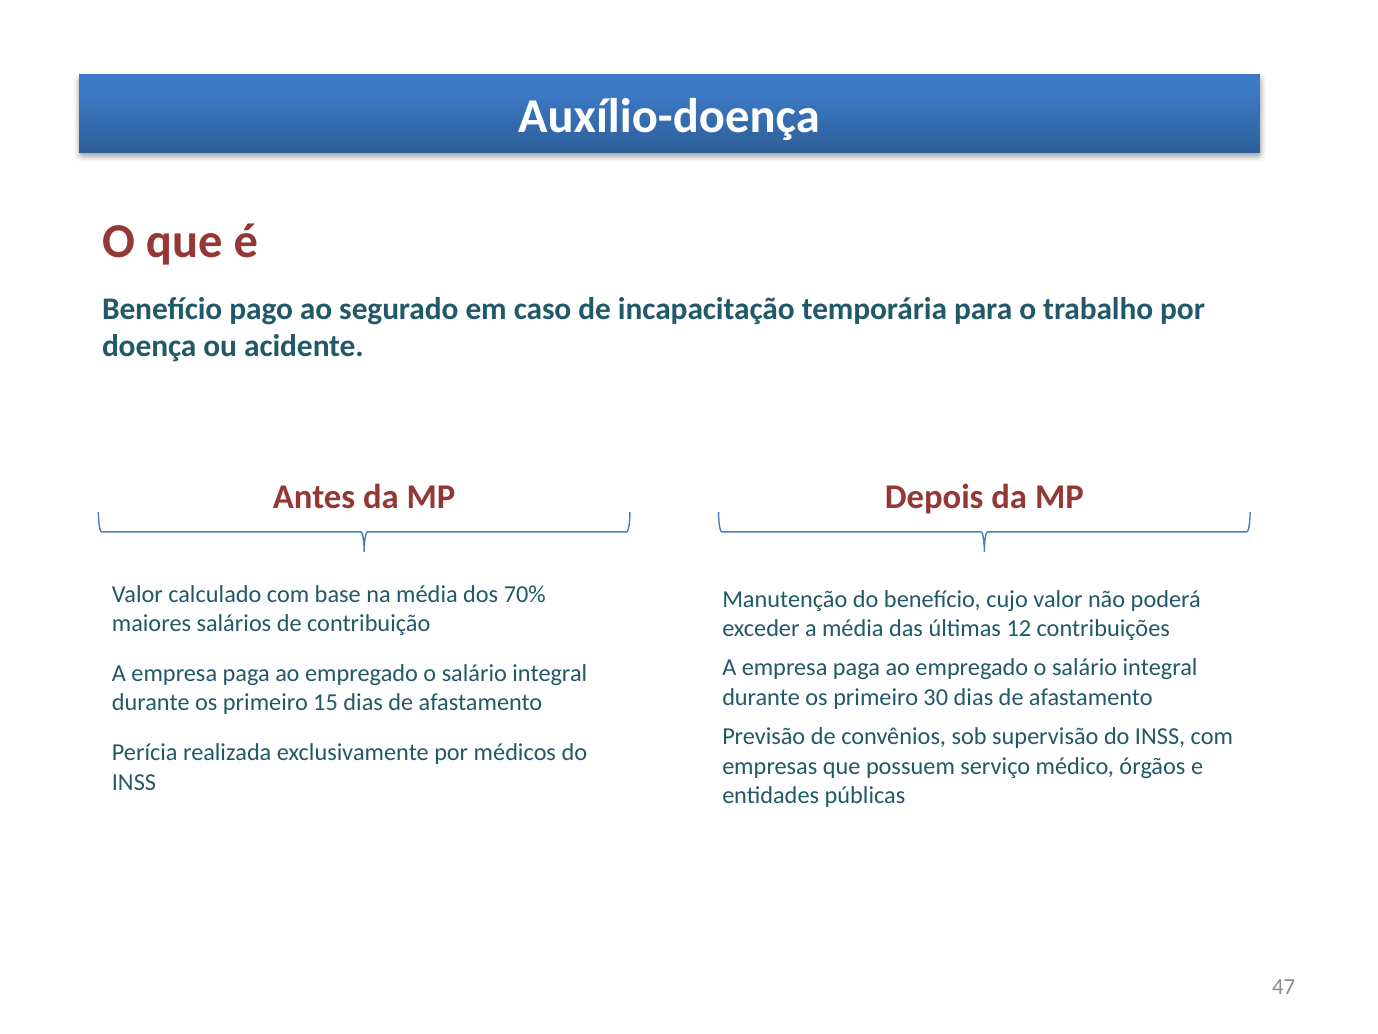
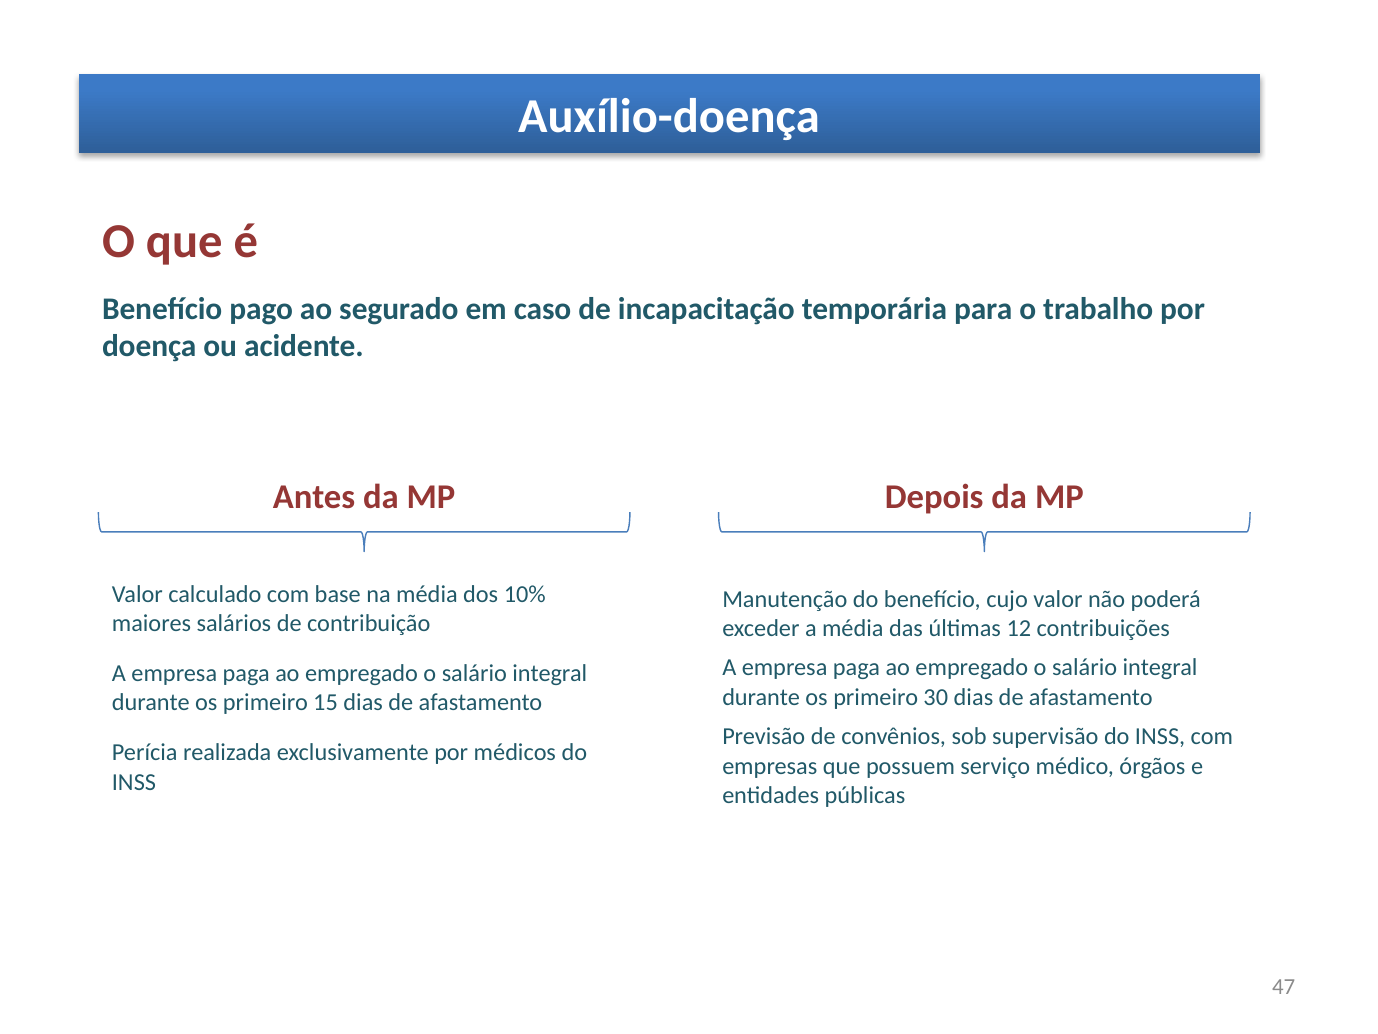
70%: 70% -> 10%
